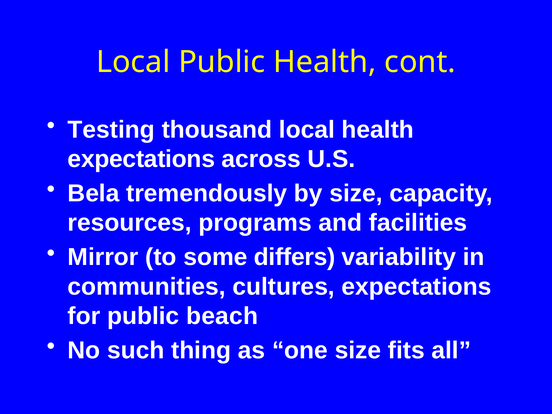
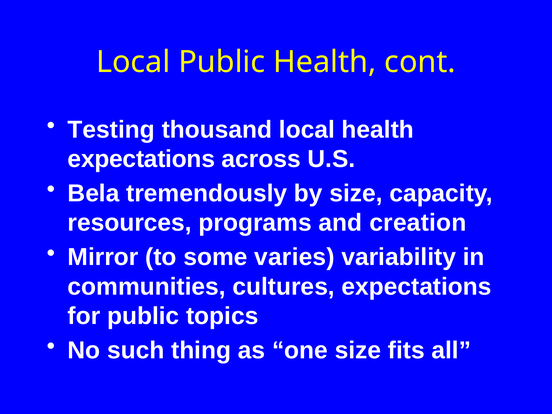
facilities: facilities -> creation
differs: differs -> varies
beach: beach -> topics
